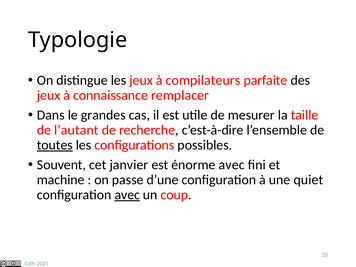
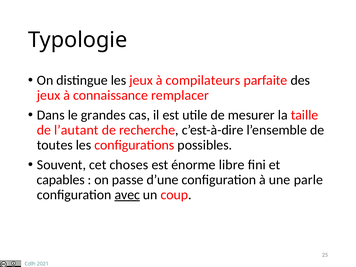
toutes underline: present -> none
janvier: janvier -> choses
énorme avec: avec -> libre
machine: machine -> capables
quiet: quiet -> parle
